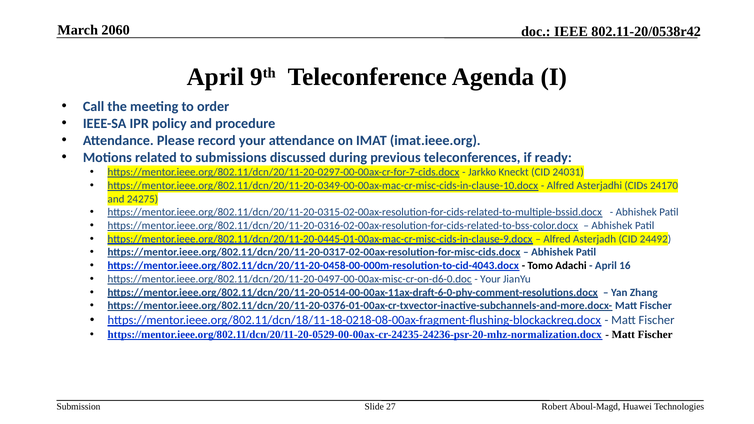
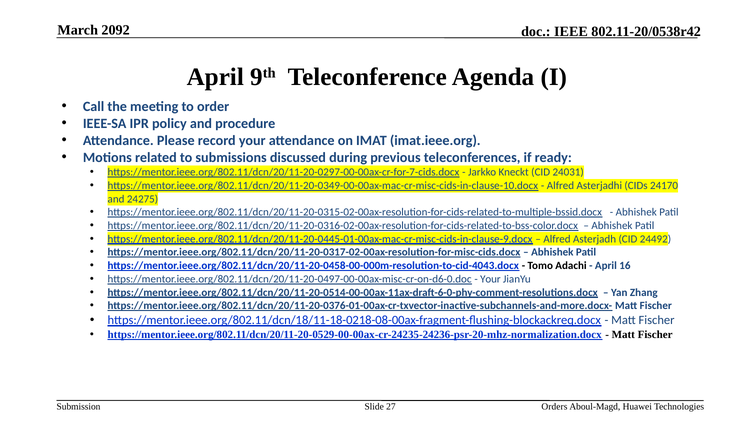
2060: 2060 -> 2092
Robert: Robert -> Orders
